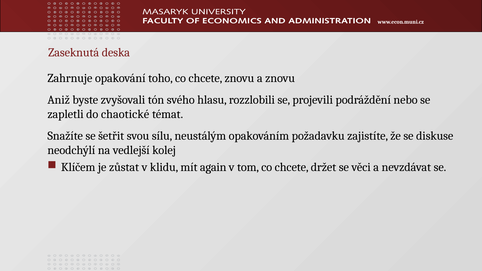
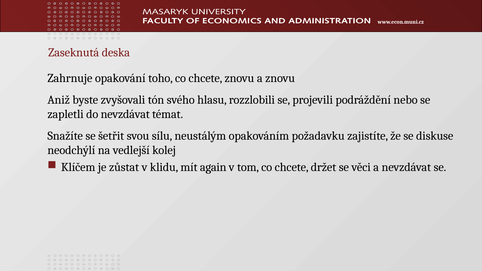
do chaotické: chaotické -> nevzdávat
